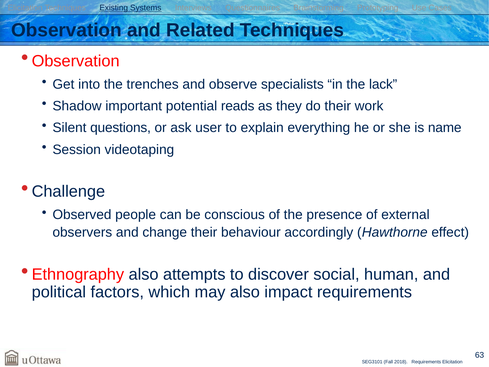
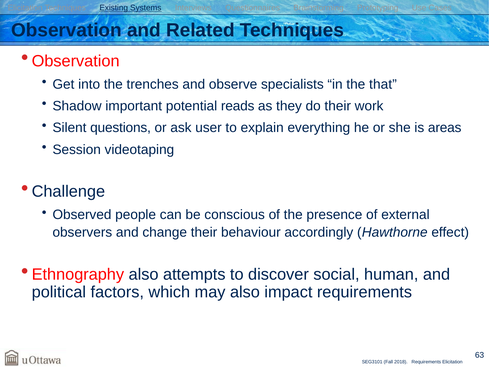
lack: lack -> that
name: name -> areas
